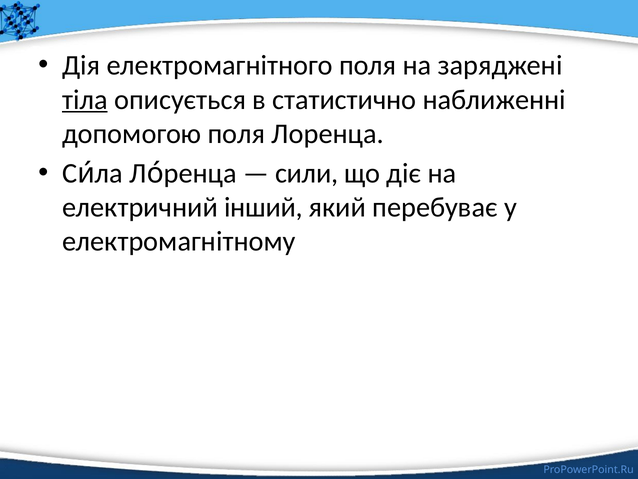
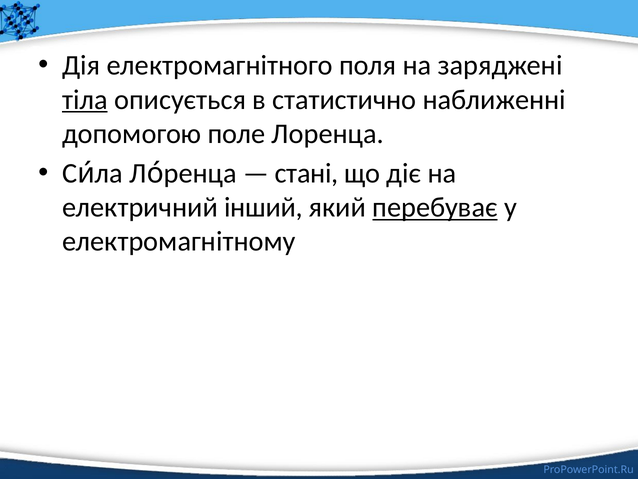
допомогою поля: поля -> поле
сили: сили -> стані
перебуває underline: none -> present
